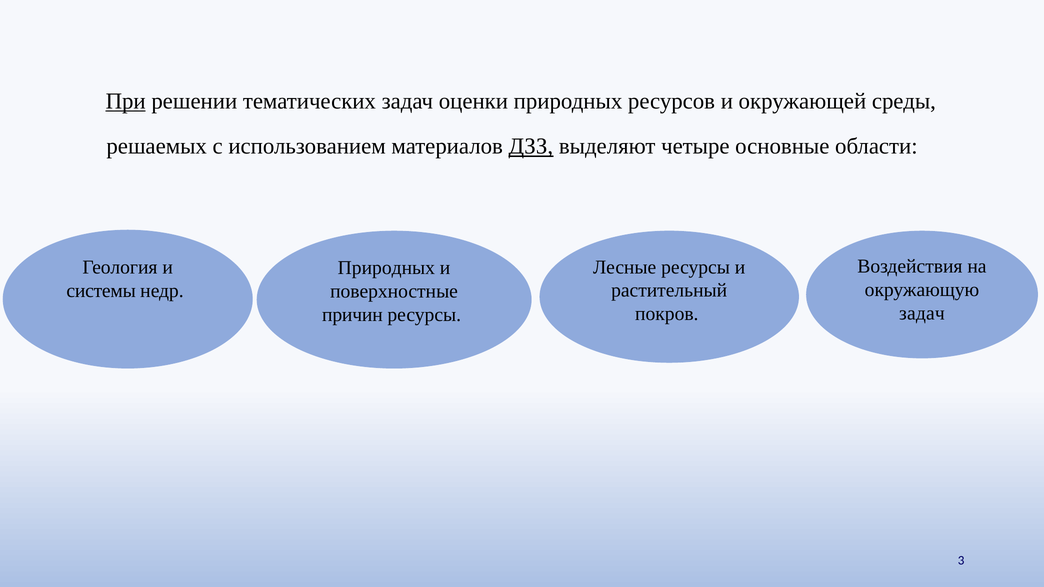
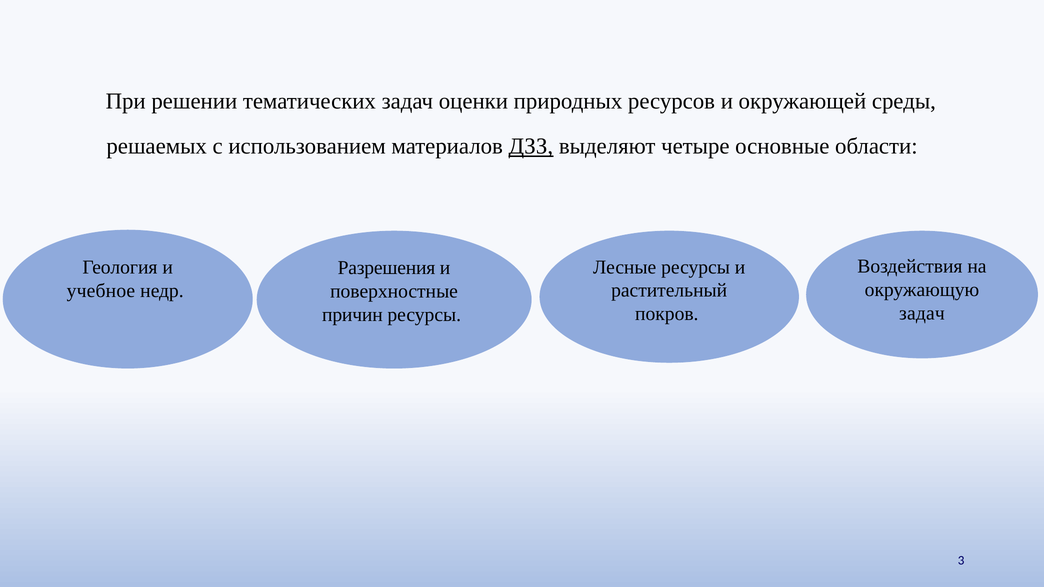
При underline: present -> none
Природных at (386, 268): Природных -> Разрешения
системы: системы -> учебное
